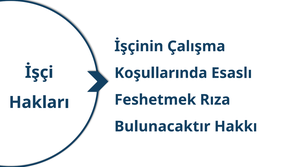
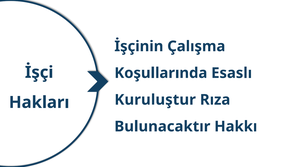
Feshetmek: Feshetmek -> Kuruluştur
